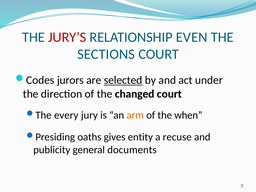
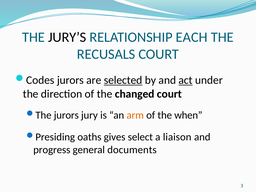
JURY’S colour: red -> black
EVEN: EVEN -> EACH
SECTIONS: SECTIONS -> RECUSALS
act underline: none -> present
every at (66, 115): every -> jurors
entity: entity -> select
recuse: recuse -> liaison
publicity: publicity -> progress
